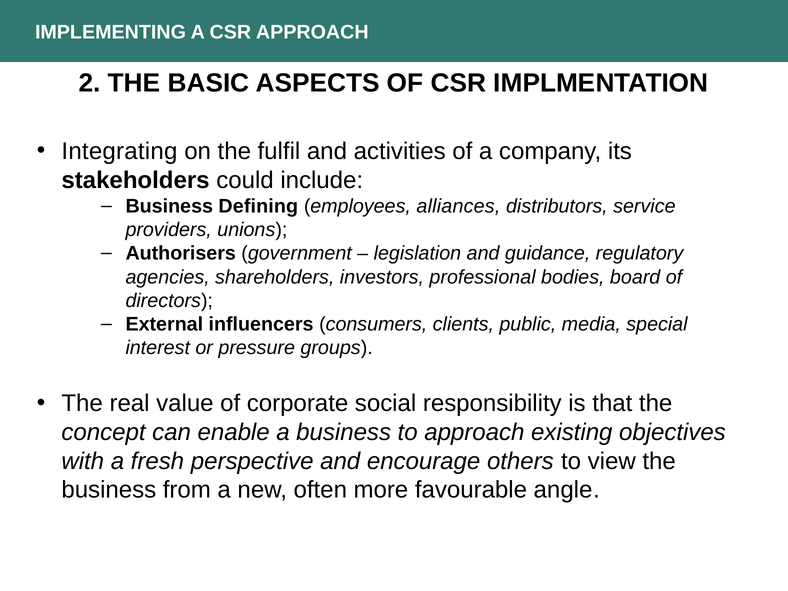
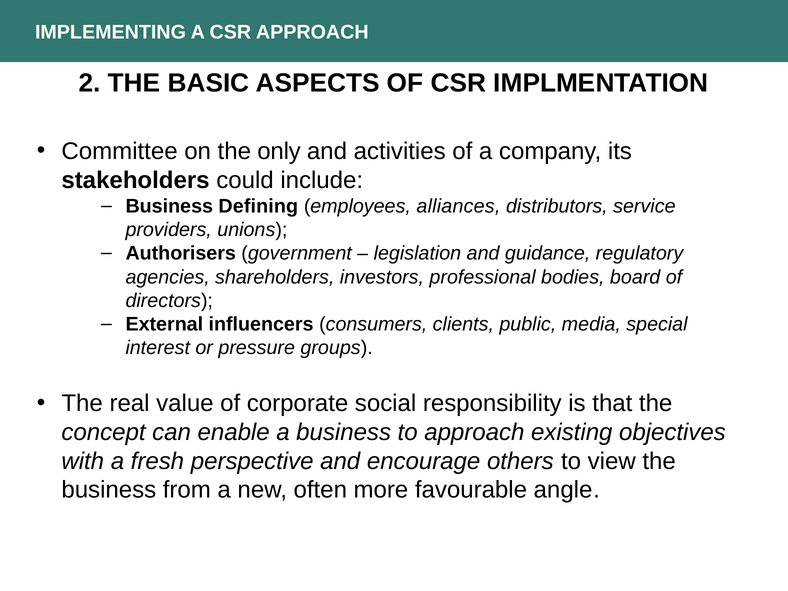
Integrating: Integrating -> Committee
fulfil: fulfil -> only
